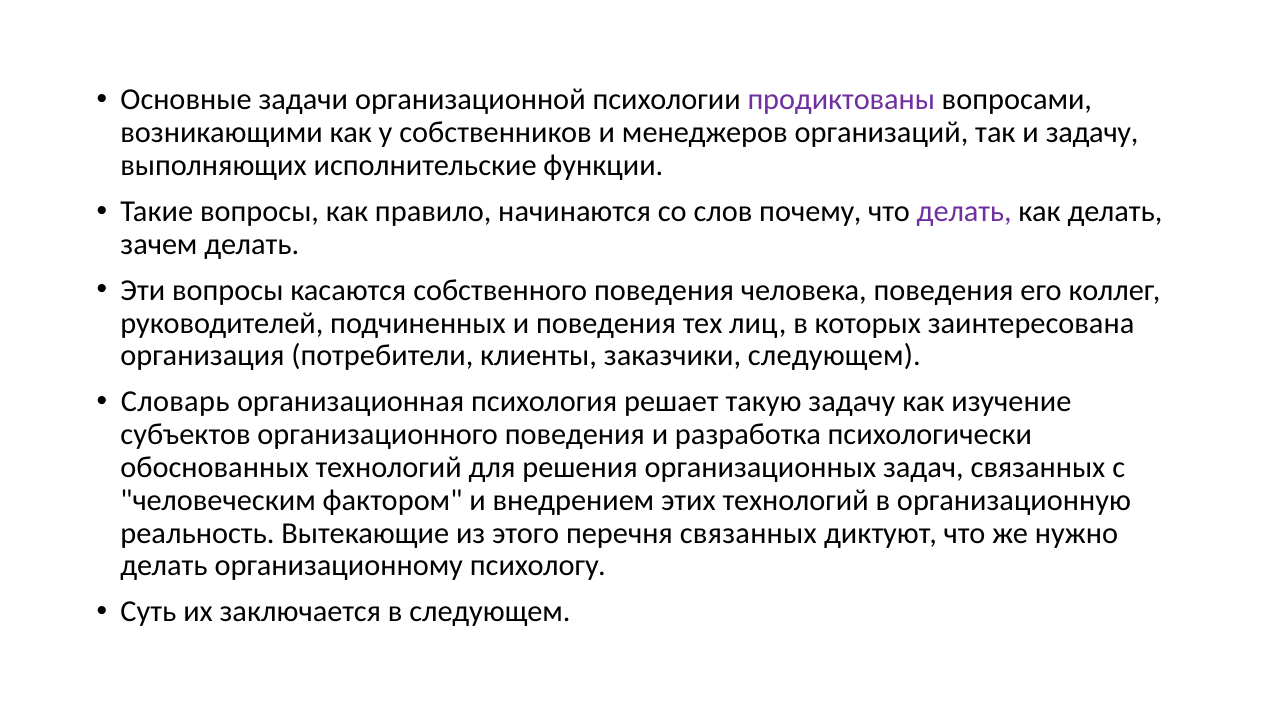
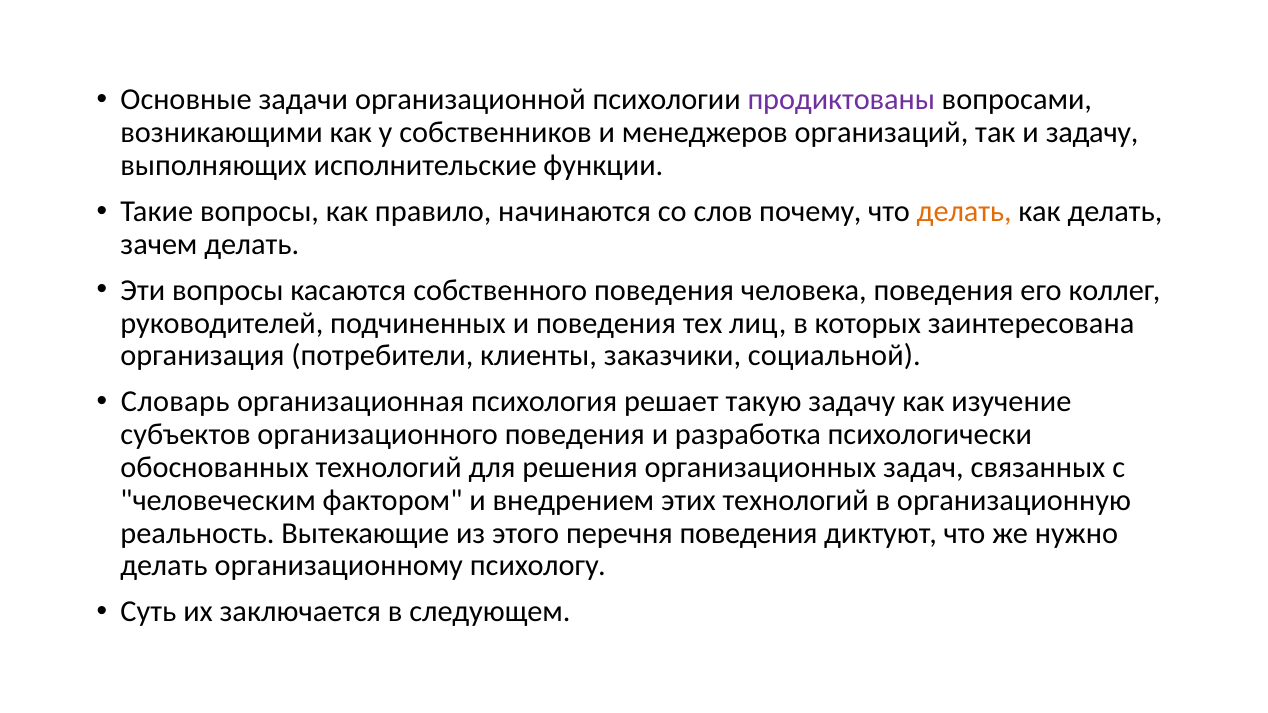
делать at (964, 212) colour: purple -> orange
заказчики следующем: следующем -> социальной
перечня связанных: связанных -> поведения
